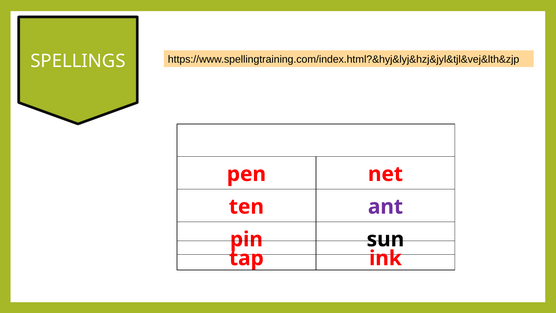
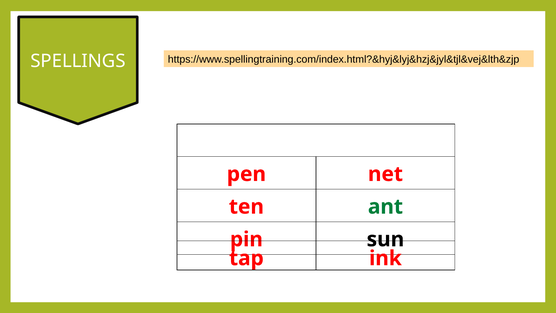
ant colour: purple -> green
